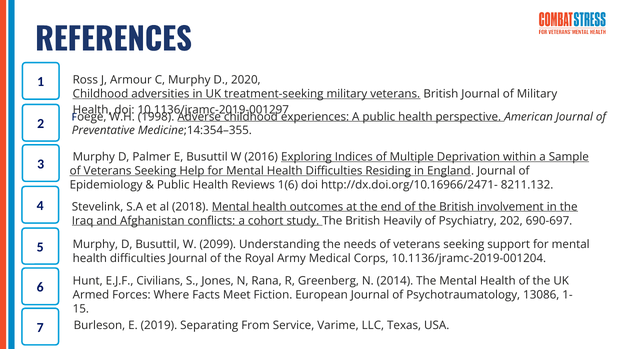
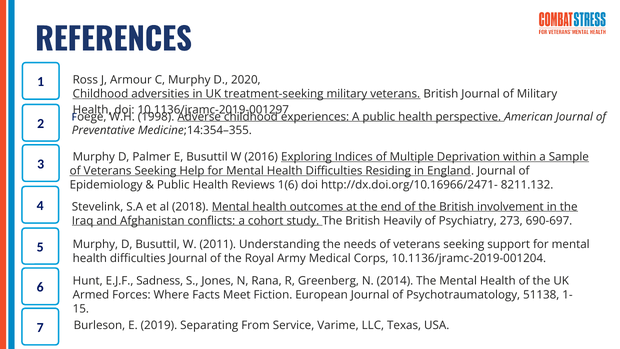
202: 202 -> 273
2099: 2099 -> 2011
Civilians: Civilians -> Sadness
13086: 13086 -> 51138
